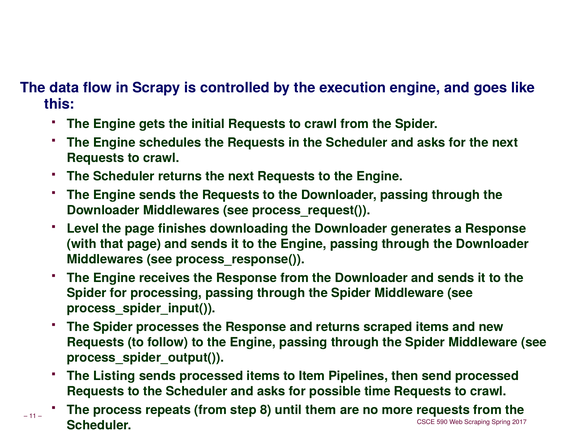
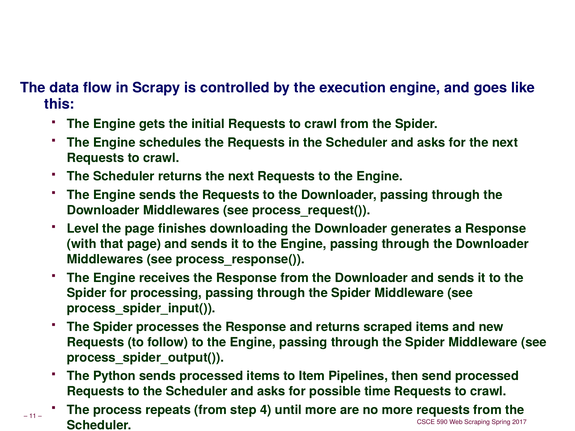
Listing: Listing -> Python
8: 8 -> 4
until them: them -> more
